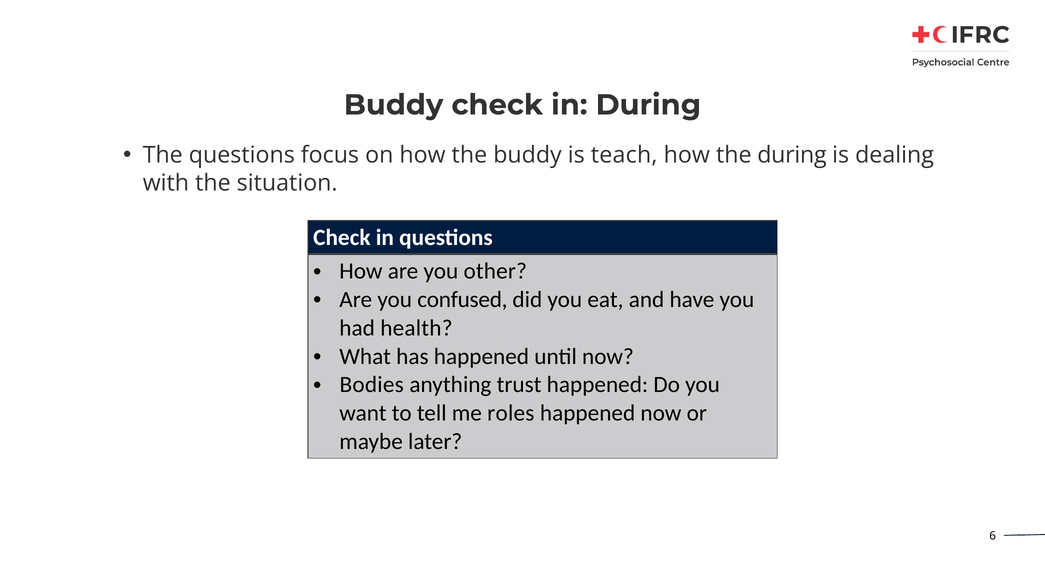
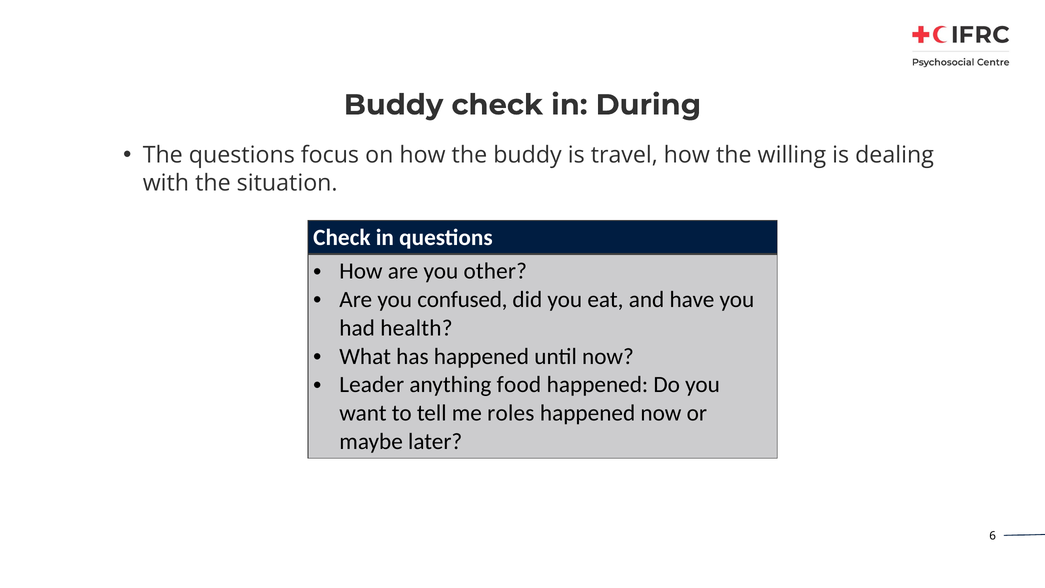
teach: teach -> travel
the during: during -> willing
Bodies: Bodies -> Leader
trust: trust -> food
